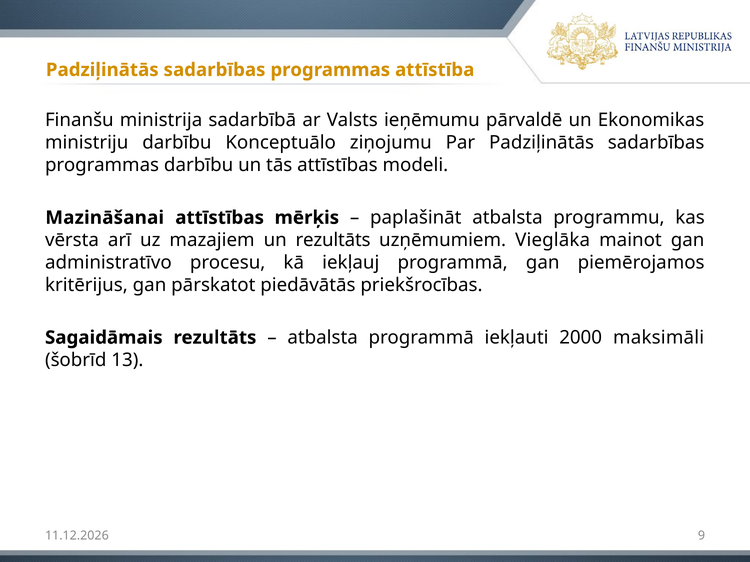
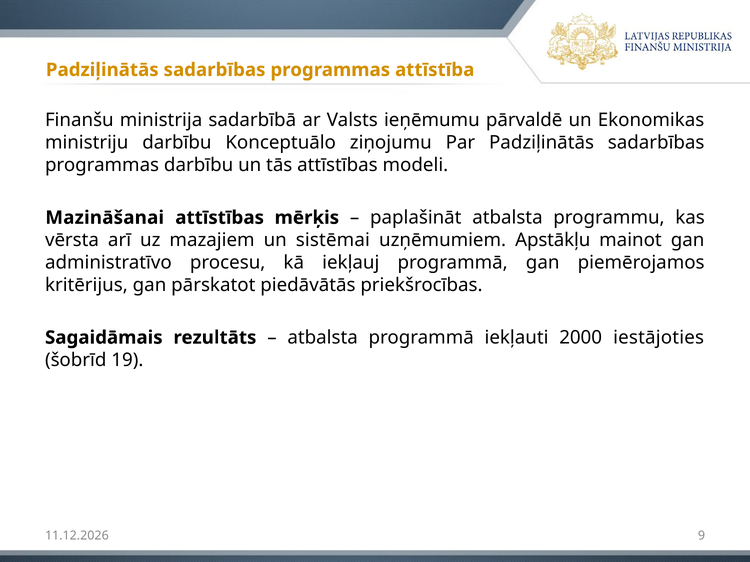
un rezultāts: rezultāts -> sistēmai
Vieglāka: Vieglāka -> Apstākļu
maksimāli: maksimāli -> iestājoties
13: 13 -> 19
